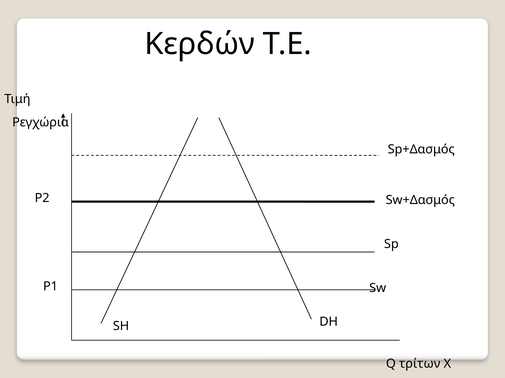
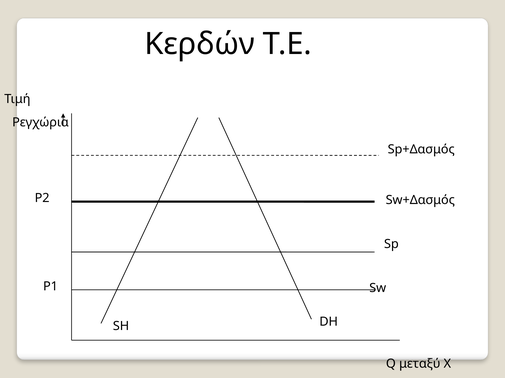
τρίτων: τρίτων -> μεταξύ
